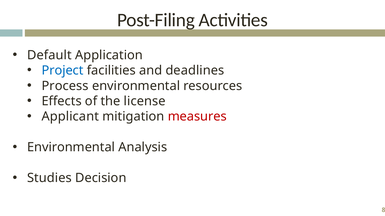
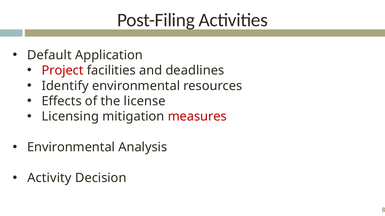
Project colour: blue -> red
Process: Process -> Identify
Applicant: Applicant -> Licensing
Studies: Studies -> Activity
